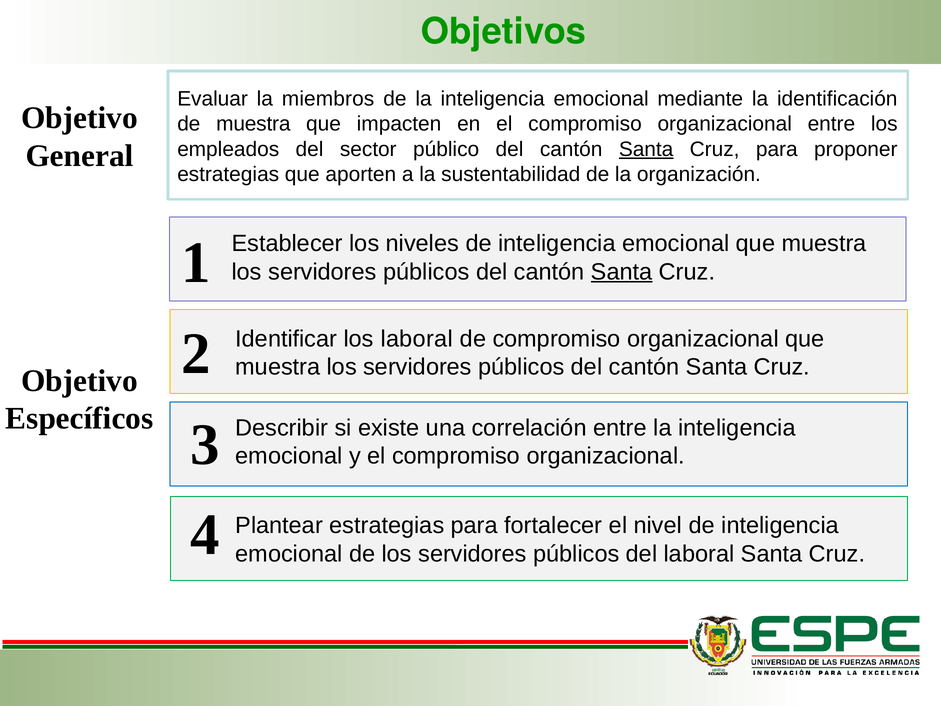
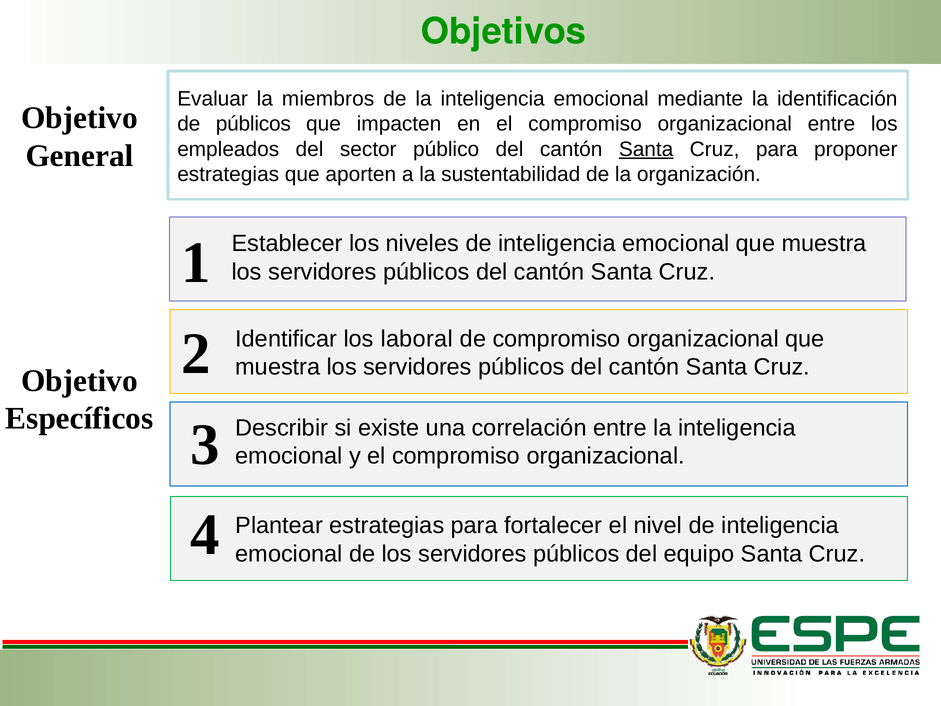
de muestra: muestra -> públicos
Santa at (622, 272) underline: present -> none
del laboral: laboral -> equipo
